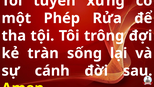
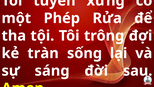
cánh: cánh -> sáng
